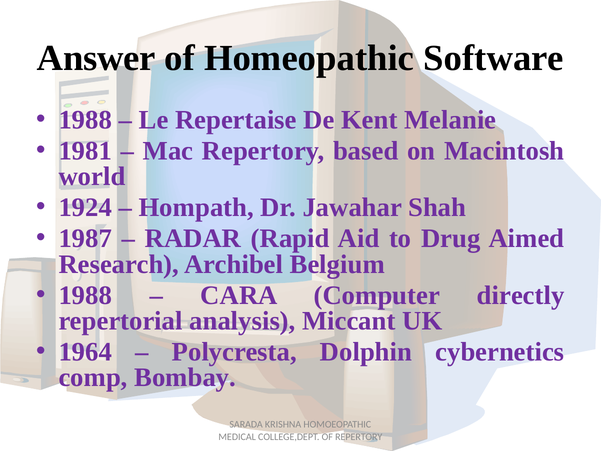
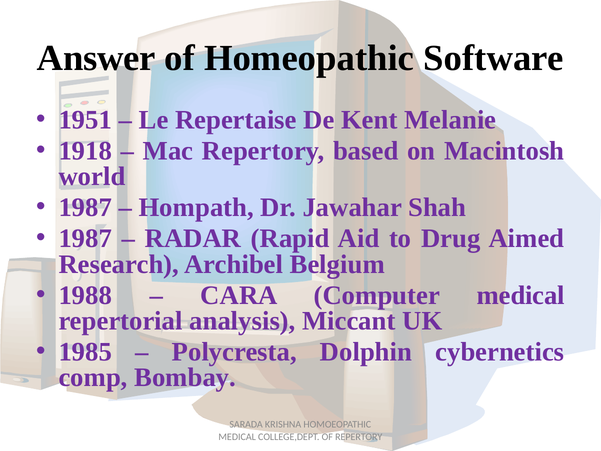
1988 at (85, 120): 1988 -> 1951
1981: 1981 -> 1918
1924 at (85, 208): 1924 -> 1987
Computer directly: directly -> medical
1964: 1964 -> 1985
